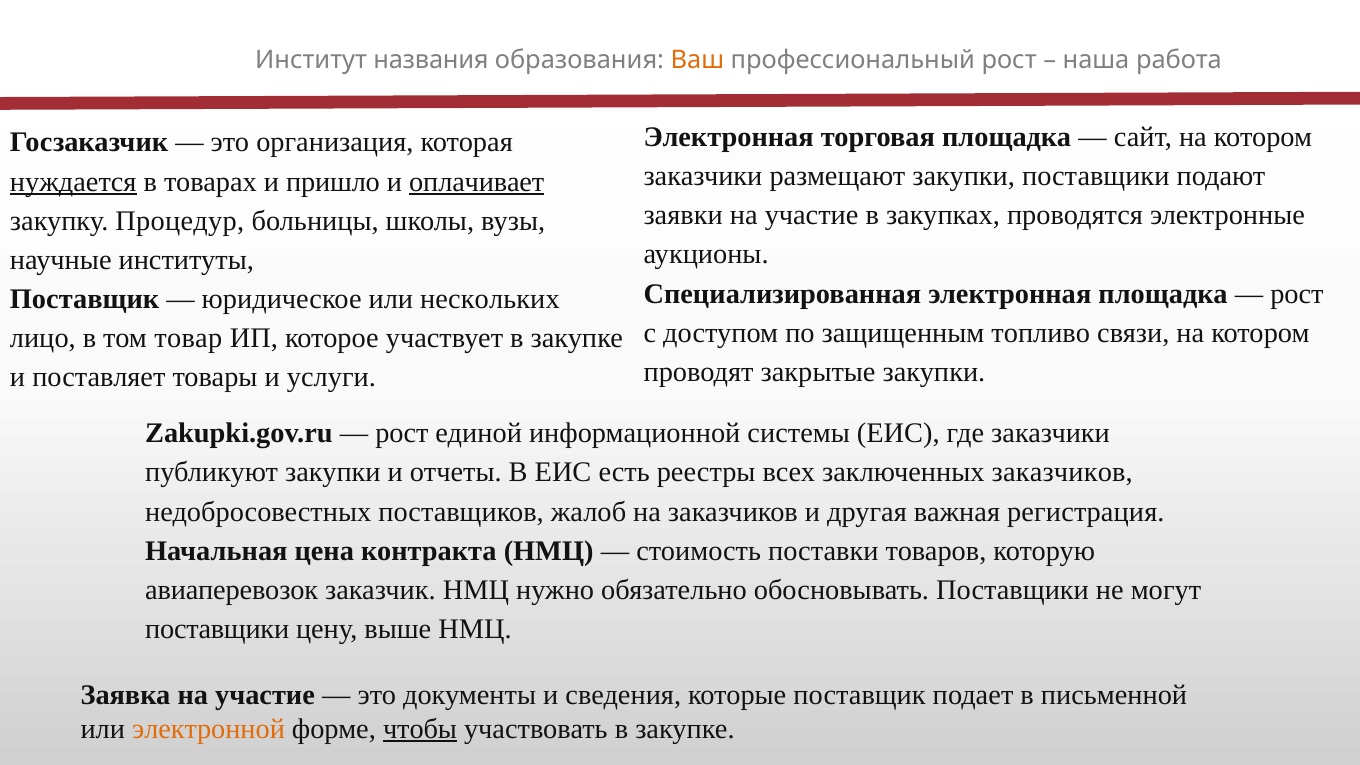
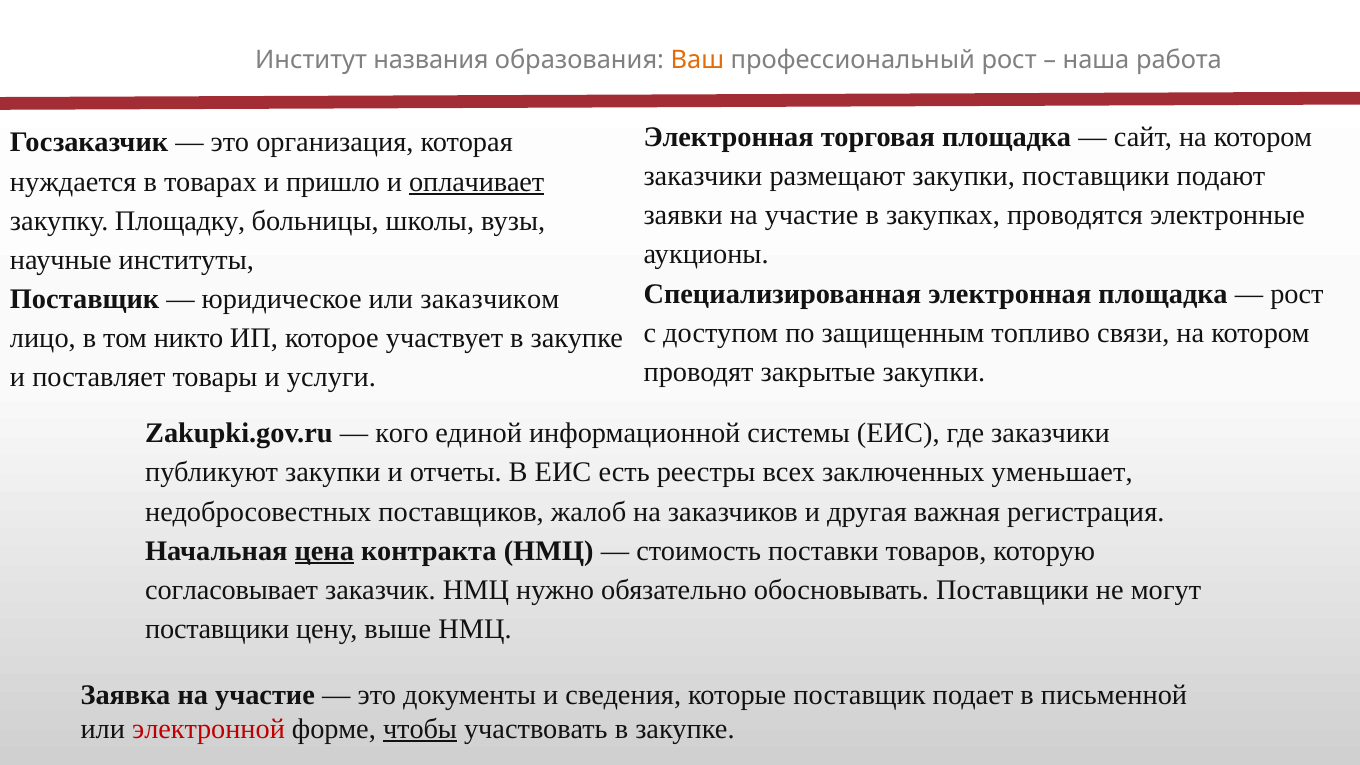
нуждается underline: present -> none
Процедур: Процедур -> Площадку
нескольких: нескольких -> заказчиком
товар: товар -> никто
рост at (402, 433): рост -> кого
заключенных заказчиков: заказчиков -> уменьшает
цена underline: none -> present
авиаперевозок: авиаперевозок -> согласовывает
электронной colour: orange -> red
